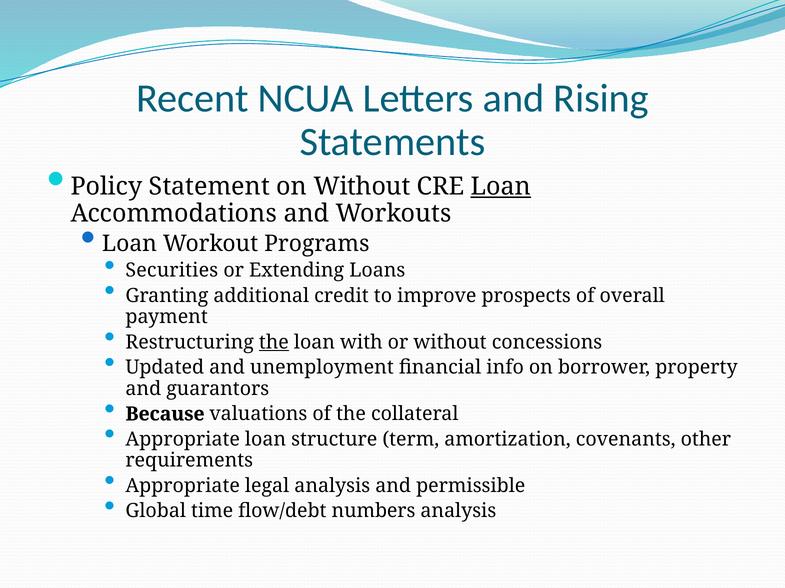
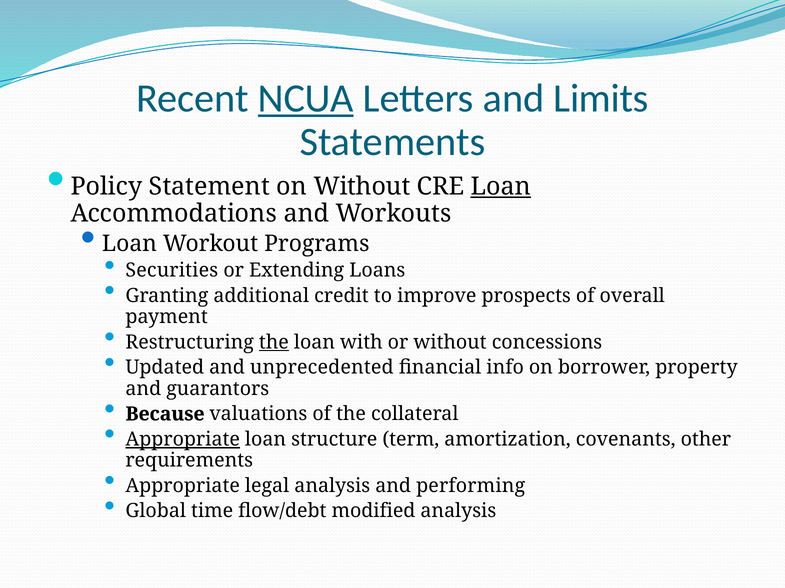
NCUA underline: none -> present
Rising: Rising -> Limits
unemployment: unemployment -> unprecedented
Appropriate at (183, 440) underline: none -> present
permissible: permissible -> performing
numbers: numbers -> modified
